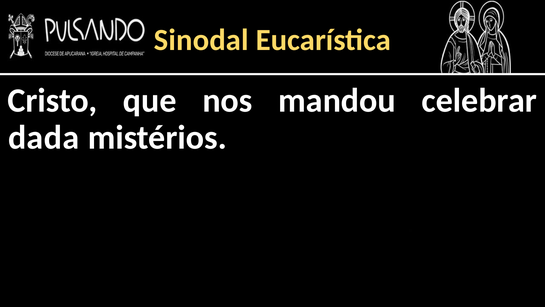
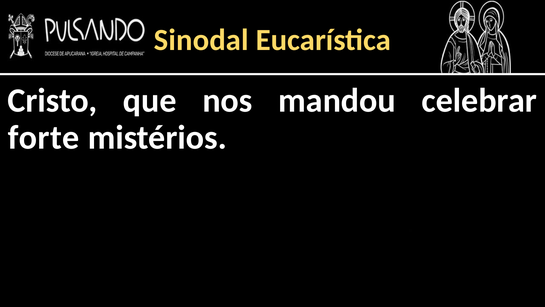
dada: dada -> forte
